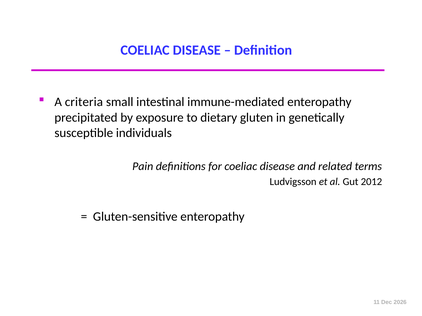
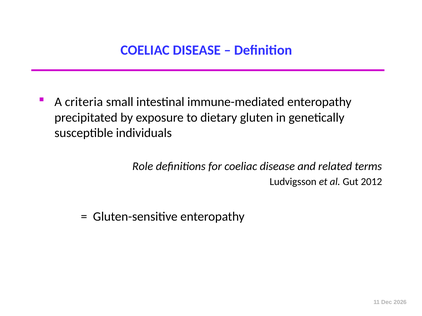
Pain: Pain -> Role
